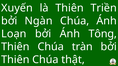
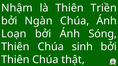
Xuyến: Xuyến -> Nhậm
Tông: Tông -> Sóng
tràn: tràn -> sinh
